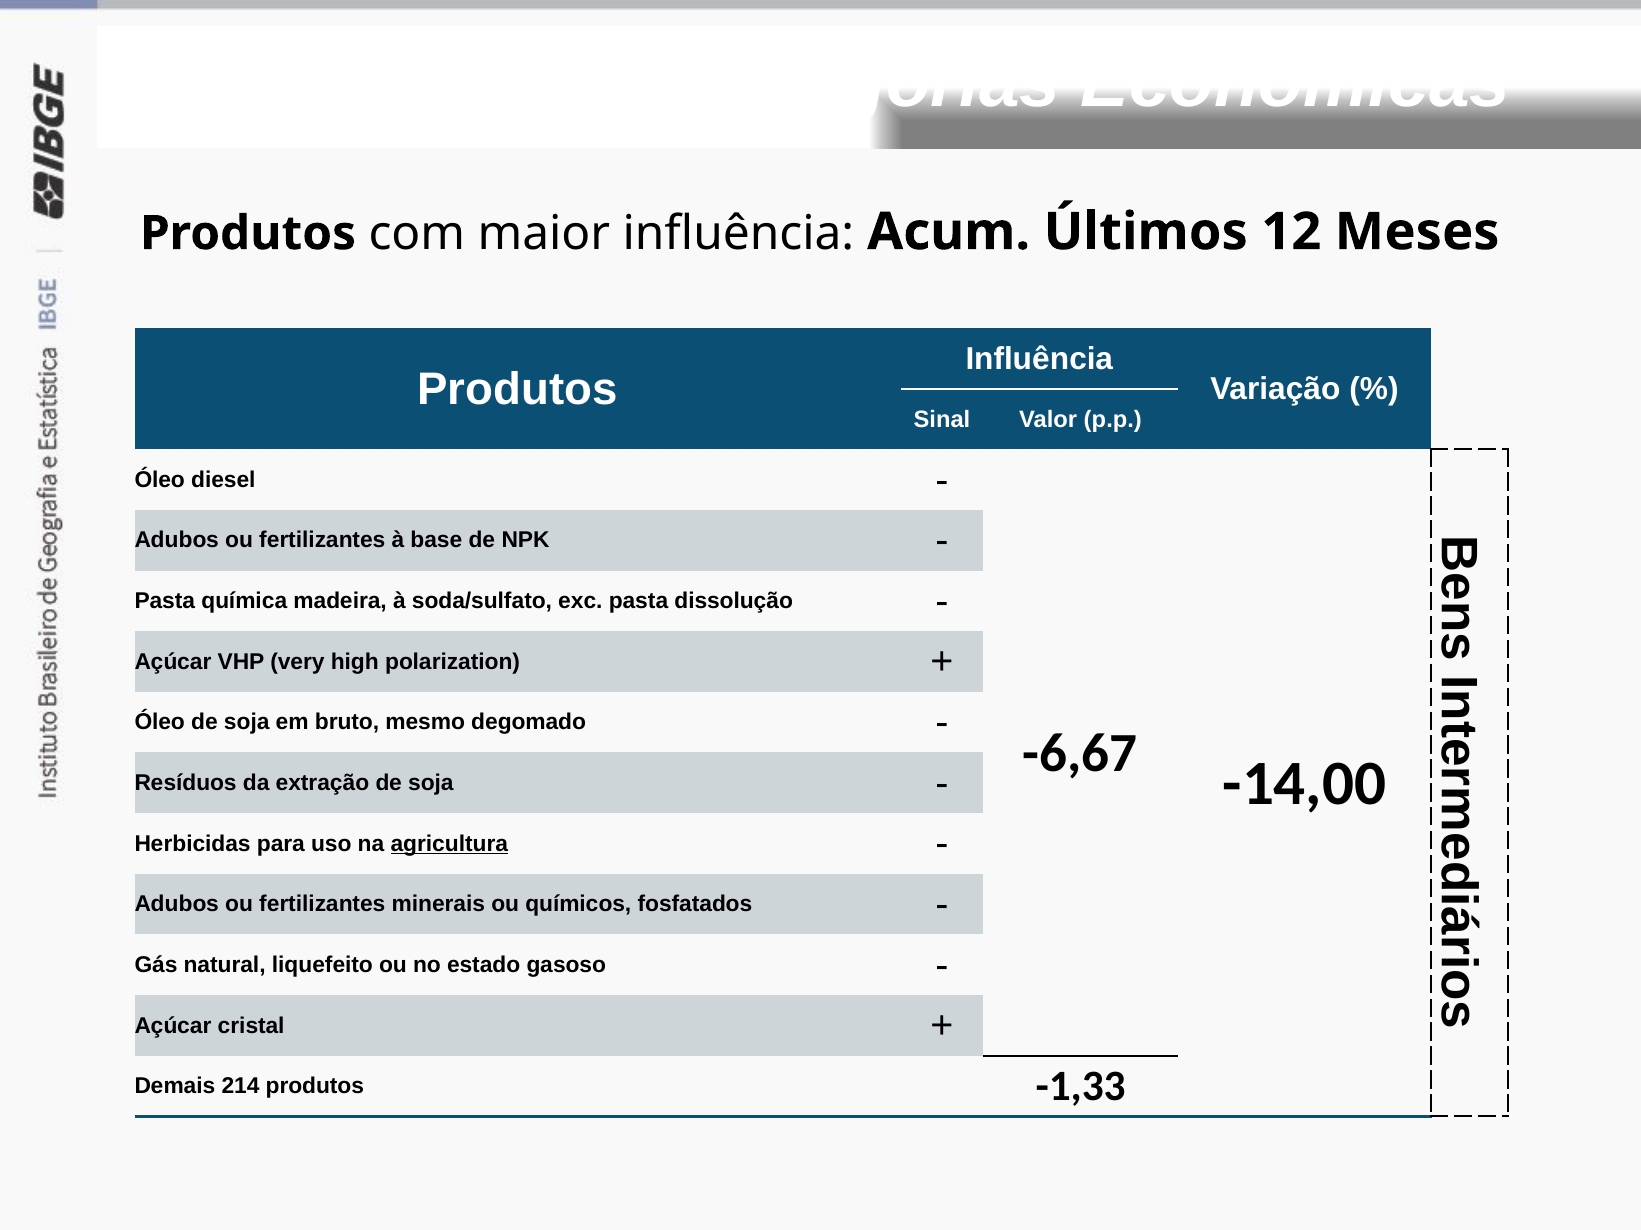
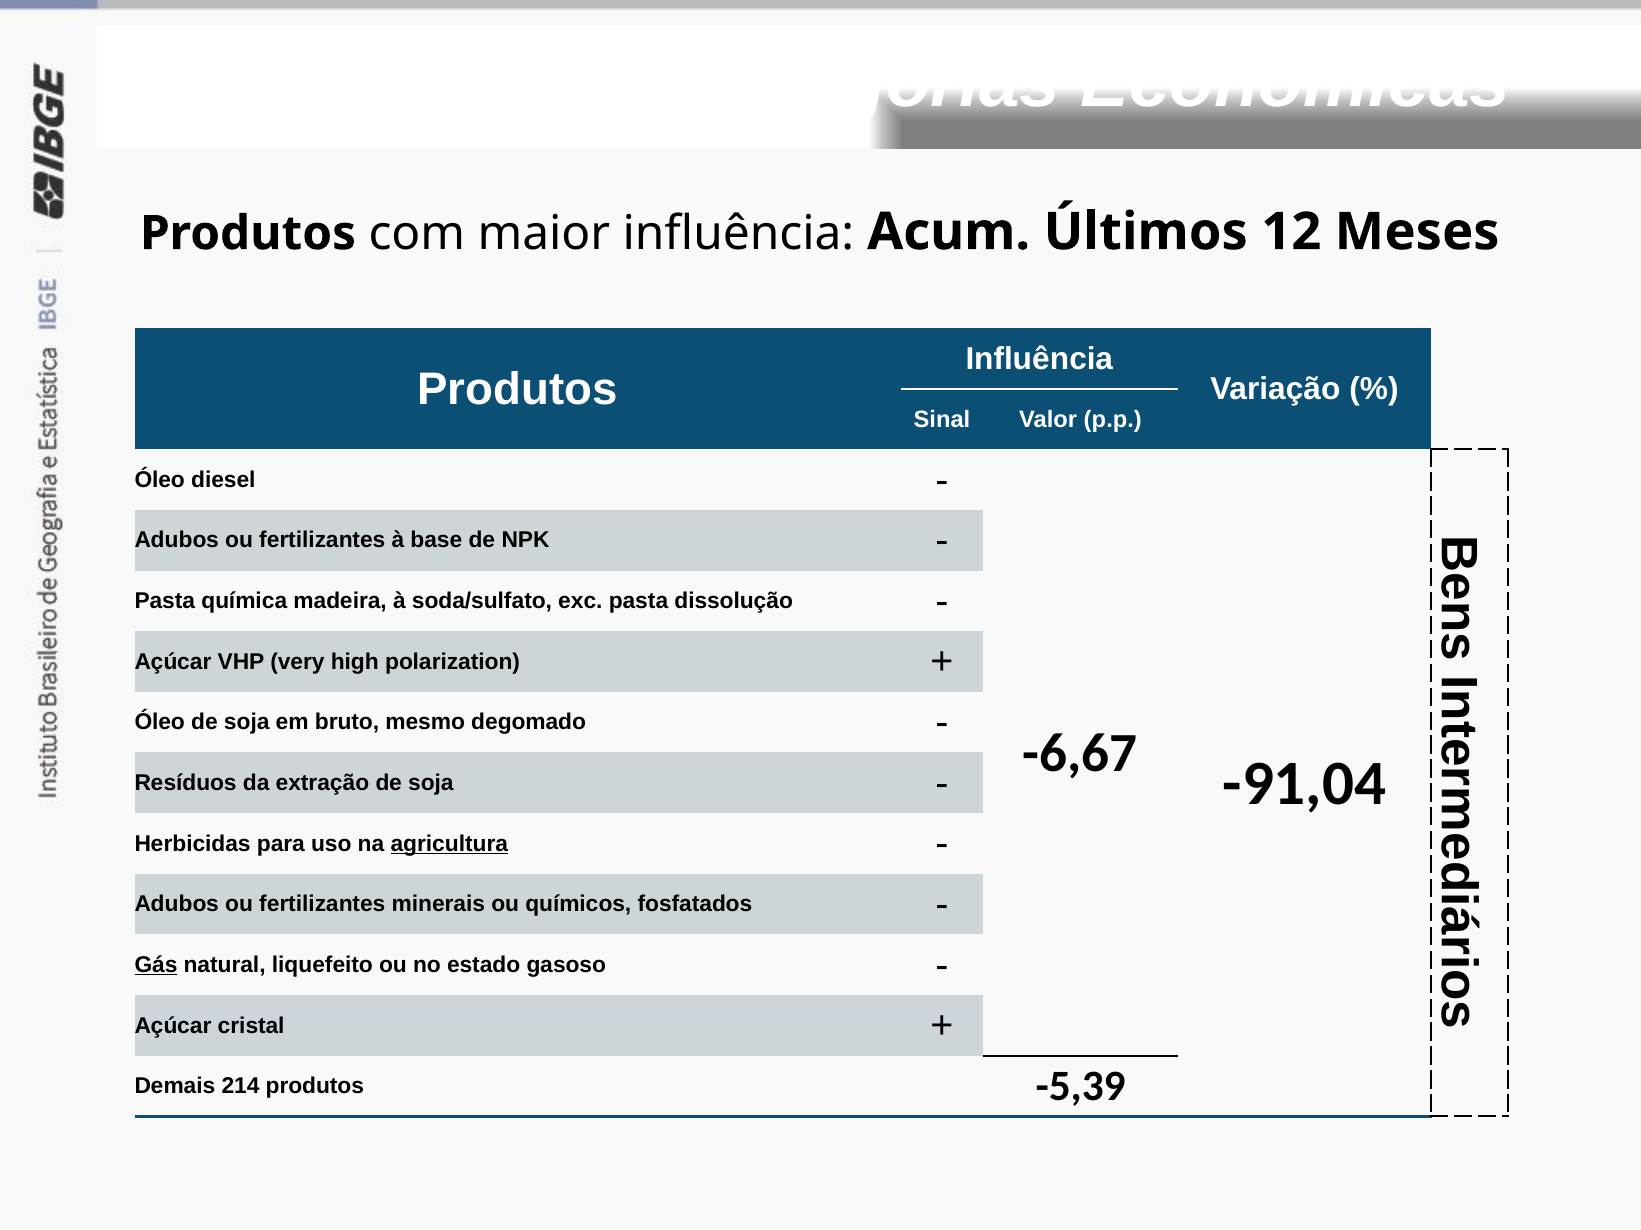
-14,00: -14,00 -> -91,04
Gás underline: none -> present
-1,33: -1,33 -> -5,39
